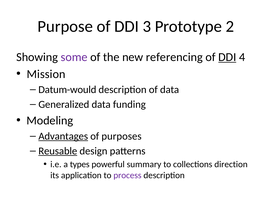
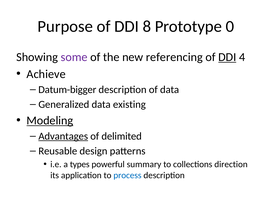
3: 3 -> 8
2: 2 -> 0
Mission: Mission -> Achieve
Datum-would: Datum-would -> Datum-bigger
funding: funding -> existing
Modeling underline: none -> present
purposes: purposes -> delimited
Reusable underline: present -> none
process colour: purple -> blue
